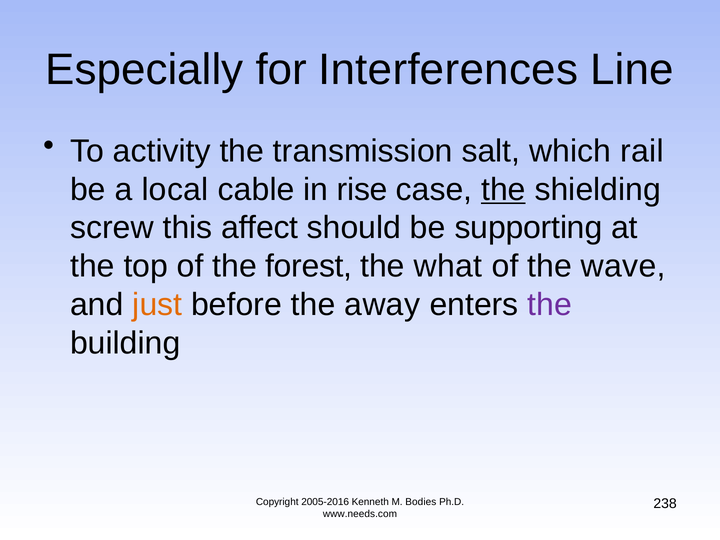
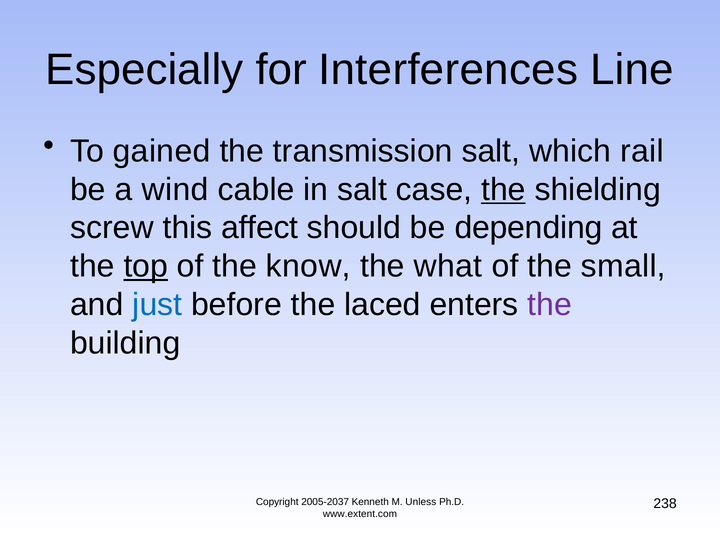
activity: activity -> gained
local: local -> wind
in rise: rise -> salt
supporting: supporting -> depending
top underline: none -> present
forest: forest -> know
wave: wave -> small
just colour: orange -> blue
away: away -> laced
2005-2016: 2005-2016 -> 2005-2037
Bodies: Bodies -> Unless
www.needs.com: www.needs.com -> www.extent.com
